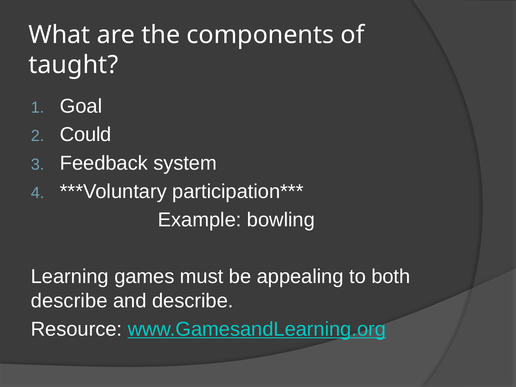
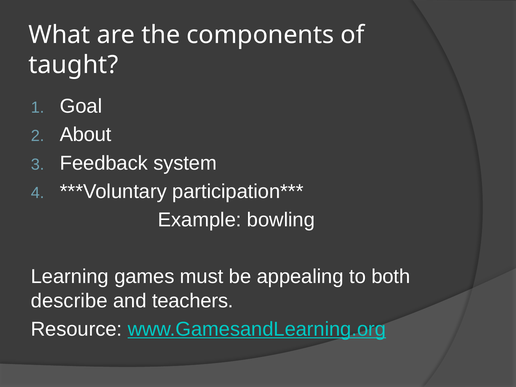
Could: Could -> About
and describe: describe -> teachers
